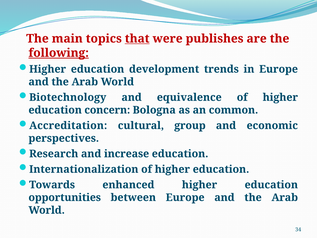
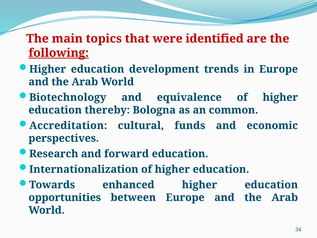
that underline: present -> none
publishes: publishes -> identified
concern: concern -> thereby
group: group -> funds
increase: increase -> forward
